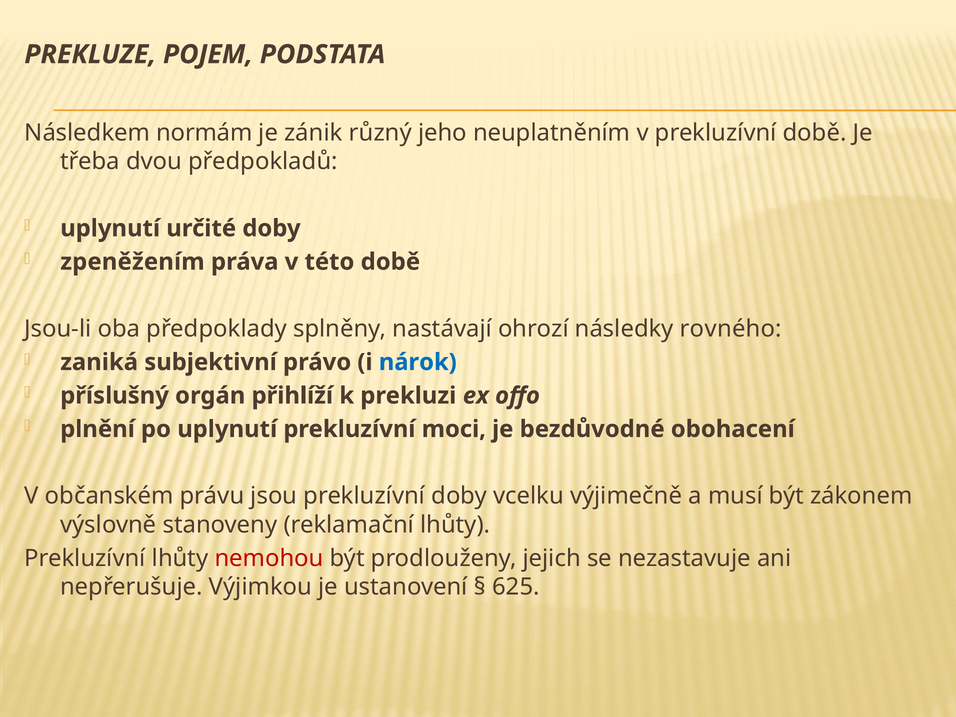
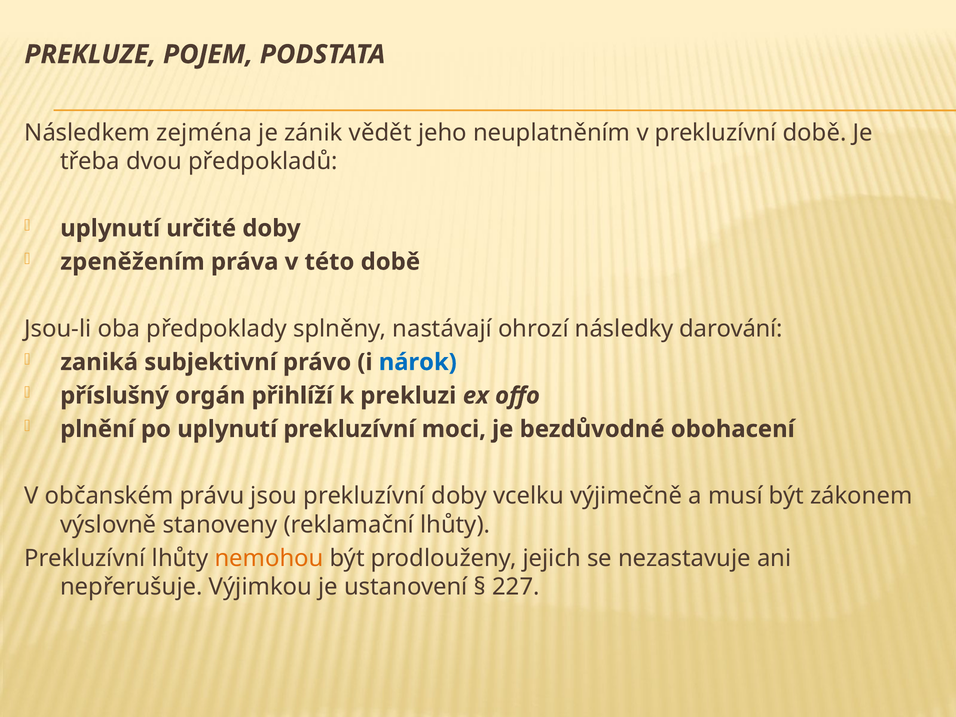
normám: normám -> zejména
různý: různý -> vědět
rovného: rovného -> darování
nemohou colour: red -> orange
625: 625 -> 227
